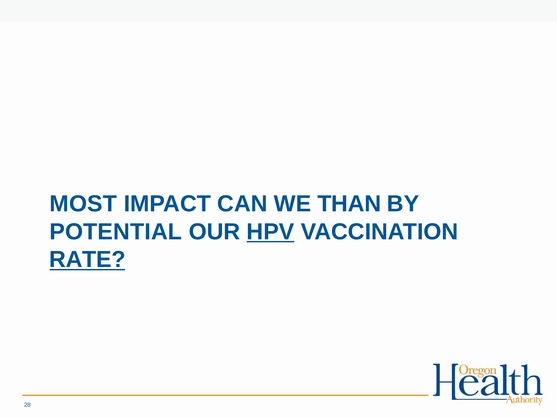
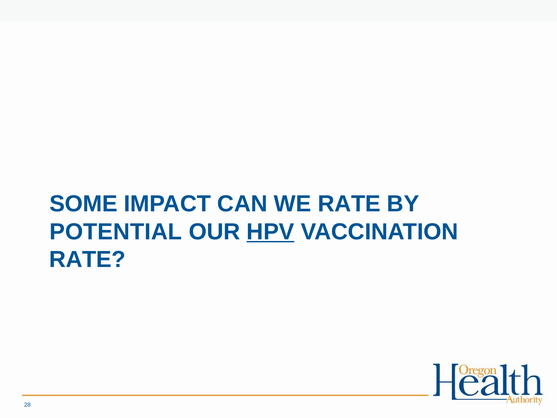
MOST: MOST -> SOME
WE THAN: THAN -> RATE
RATE at (87, 260) underline: present -> none
